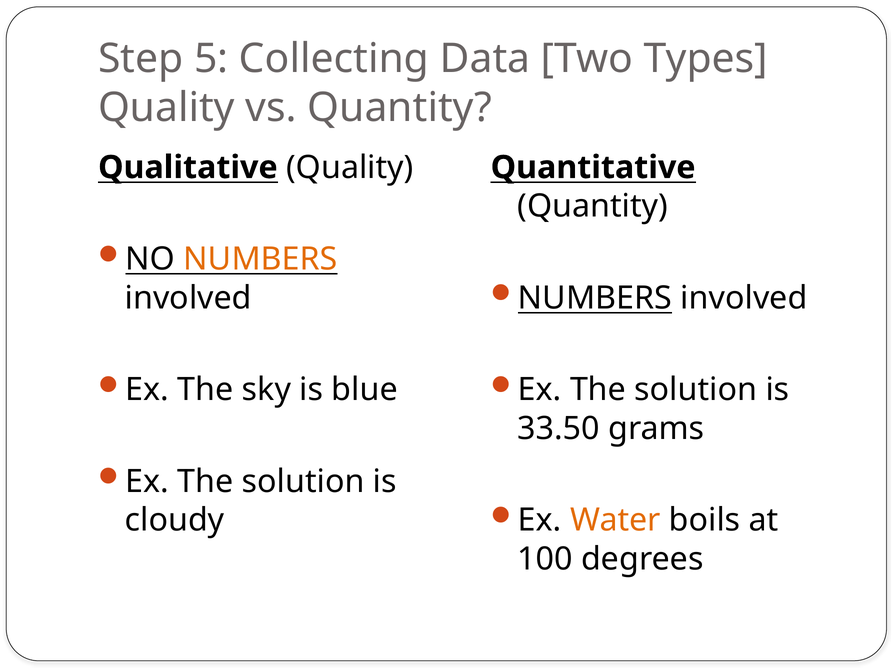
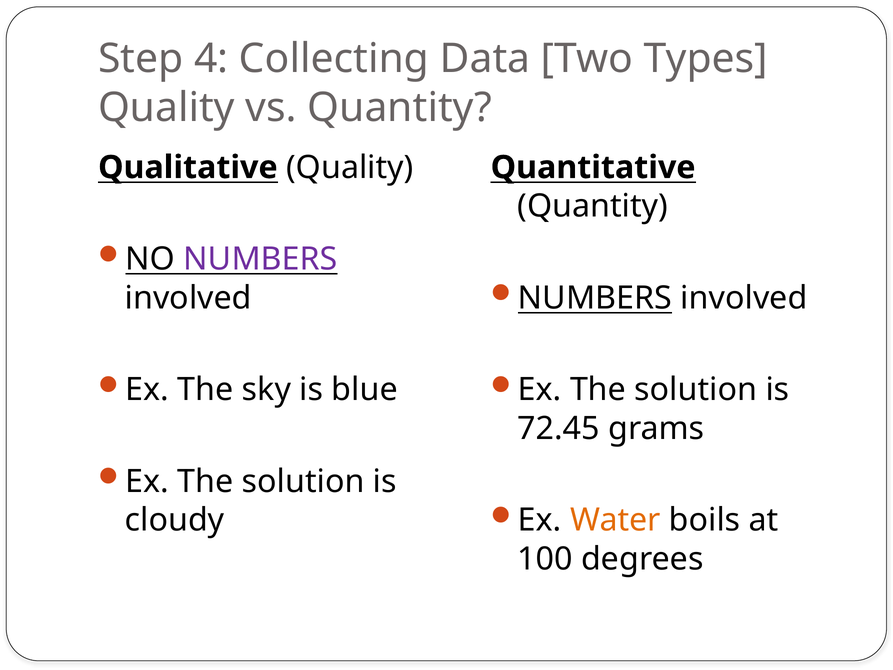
5: 5 -> 4
NUMBERS at (260, 259) colour: orange -> purple
33.50: 33.50 -> 72.45
